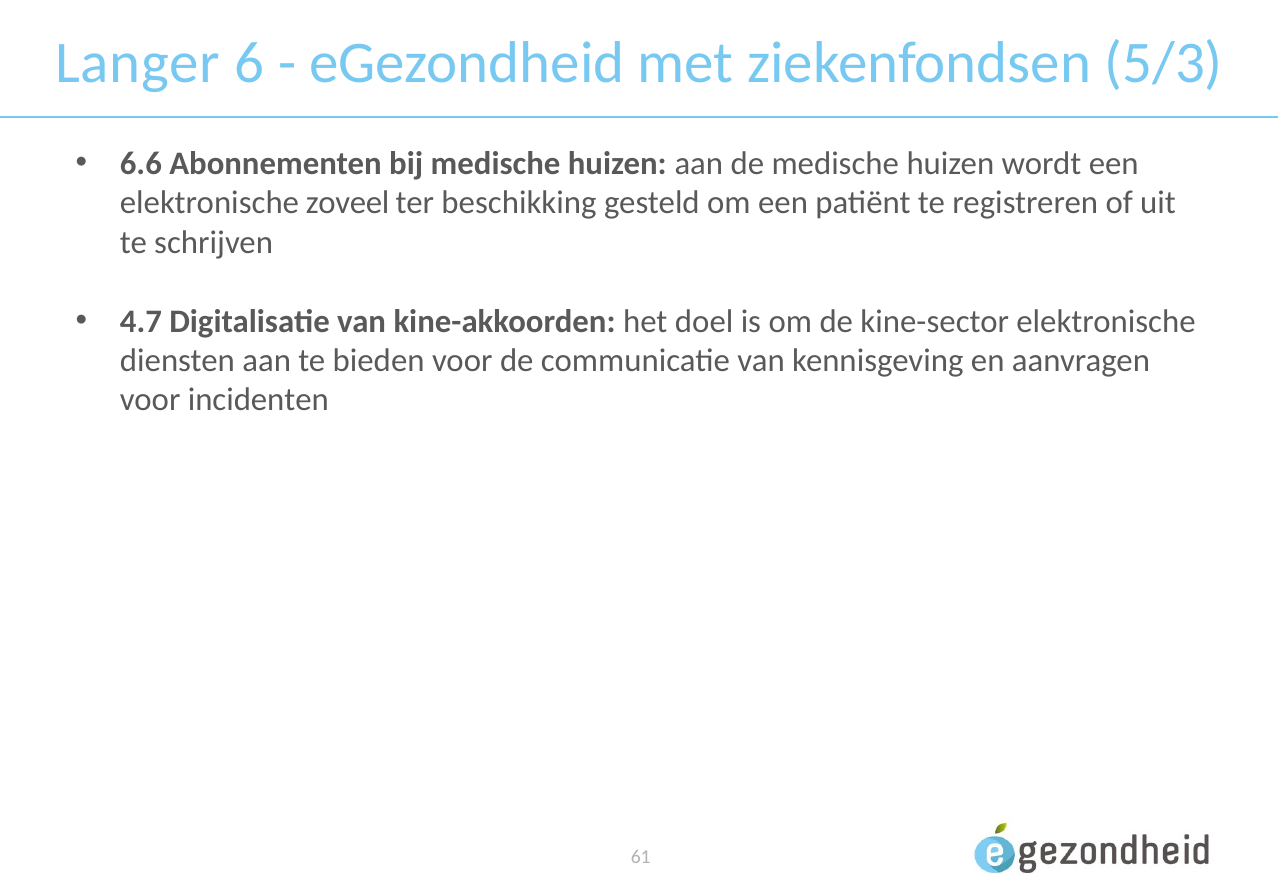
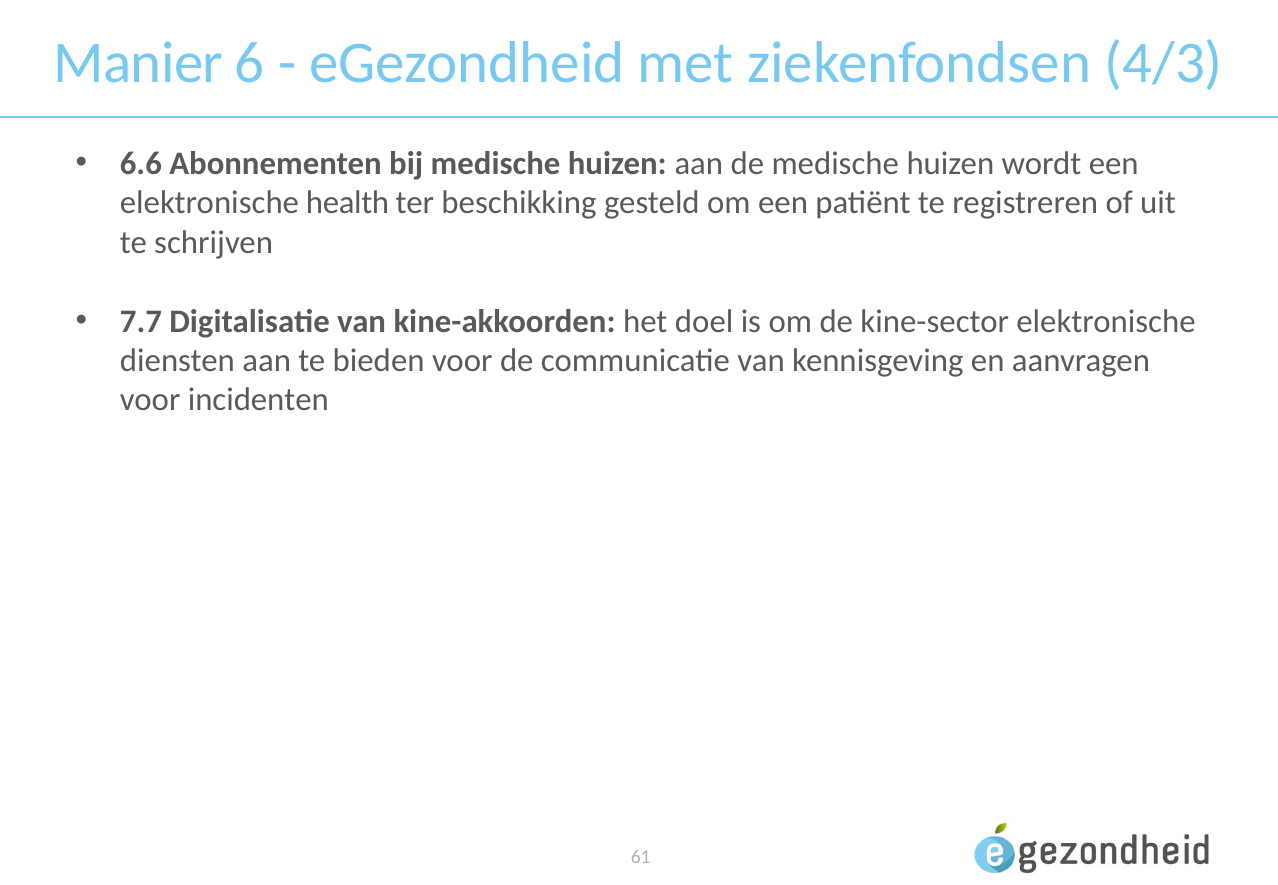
Langer: Langer -> Manier
5/3: 5/3 -> 4/3
zoveel: zoveel -> health
4.7: 4.7 -> 7.7
